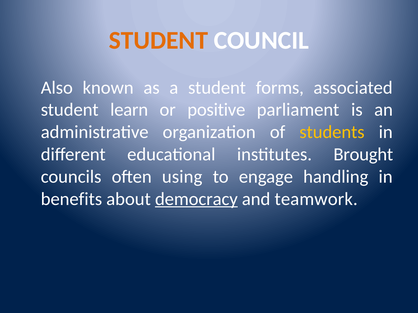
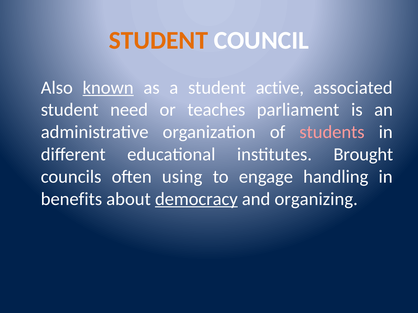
known underline: none -> present
forms: forms -> active
learn: learn -> need
positive: positive -> teaches
students colour: yellow -> pink
teamwork: teamwork -> organizing
